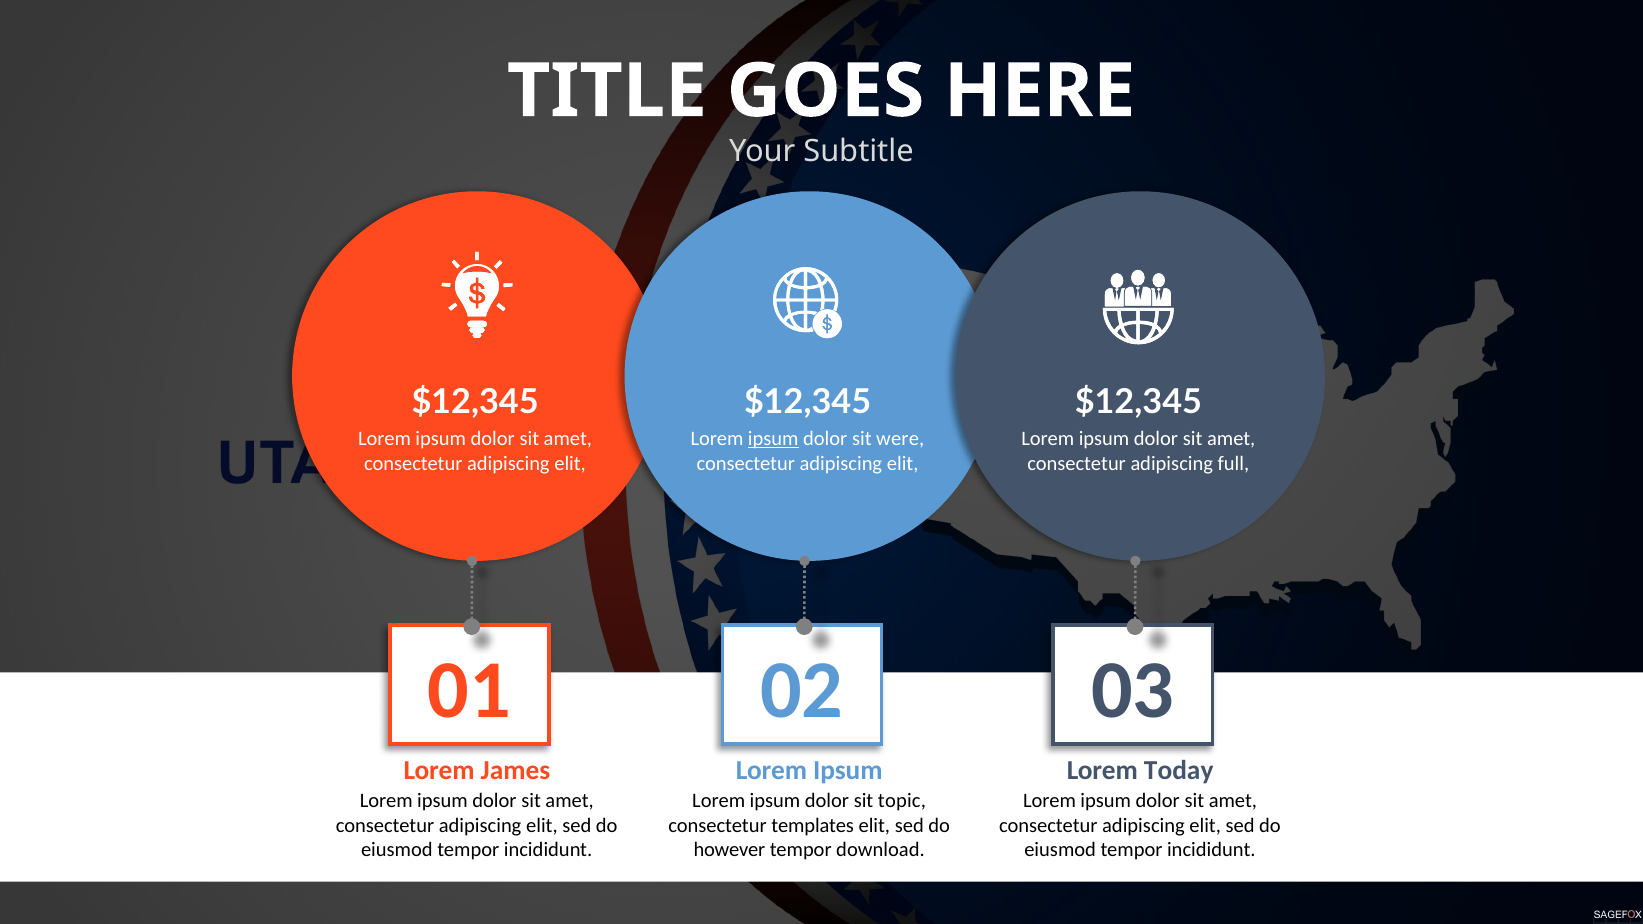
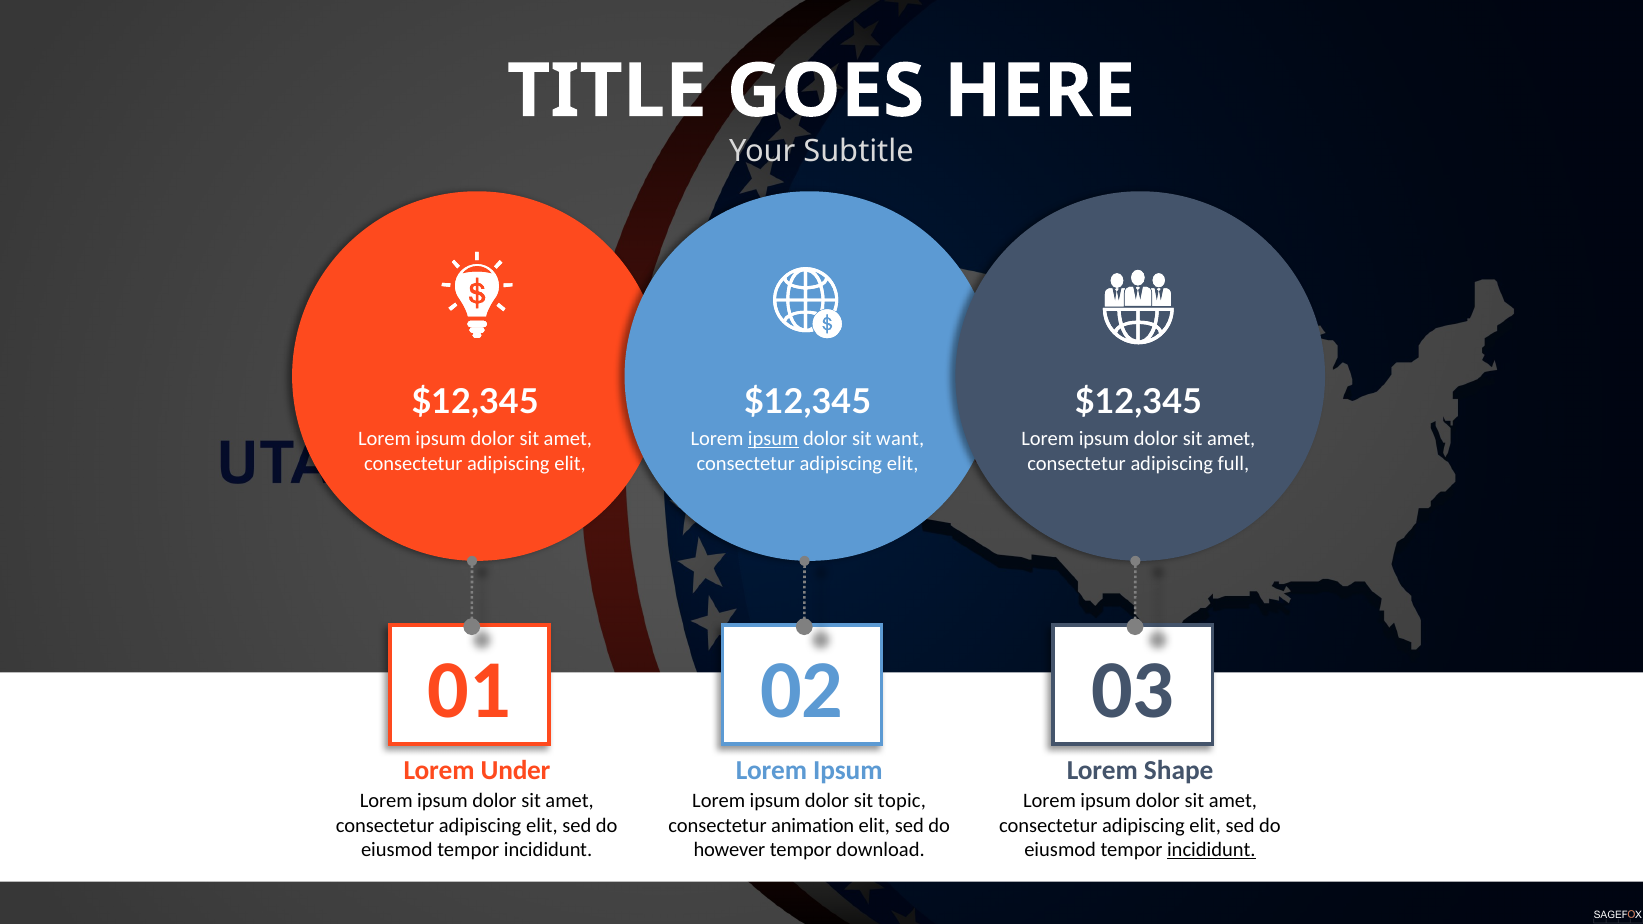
were: were -> want
James: James -> Under
Today: Today -> Shape
templates: templates -> animation
incididunt at (1211, 850) underline: none -> present
